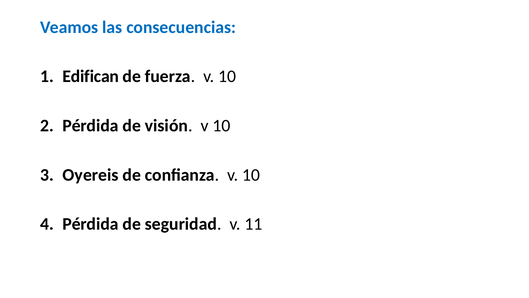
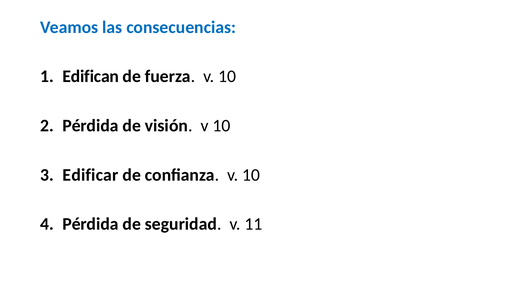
Oyereis: Oyereis -> Edificar
